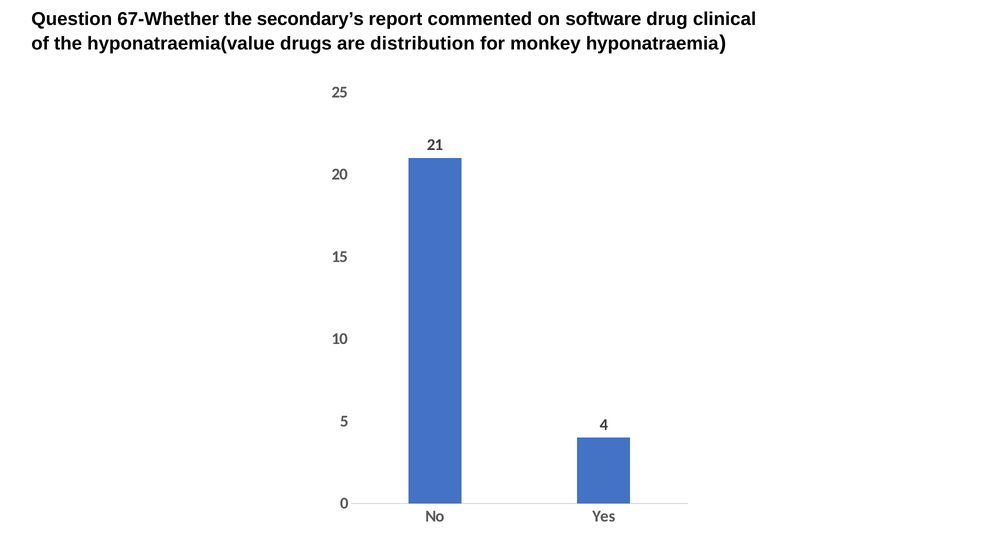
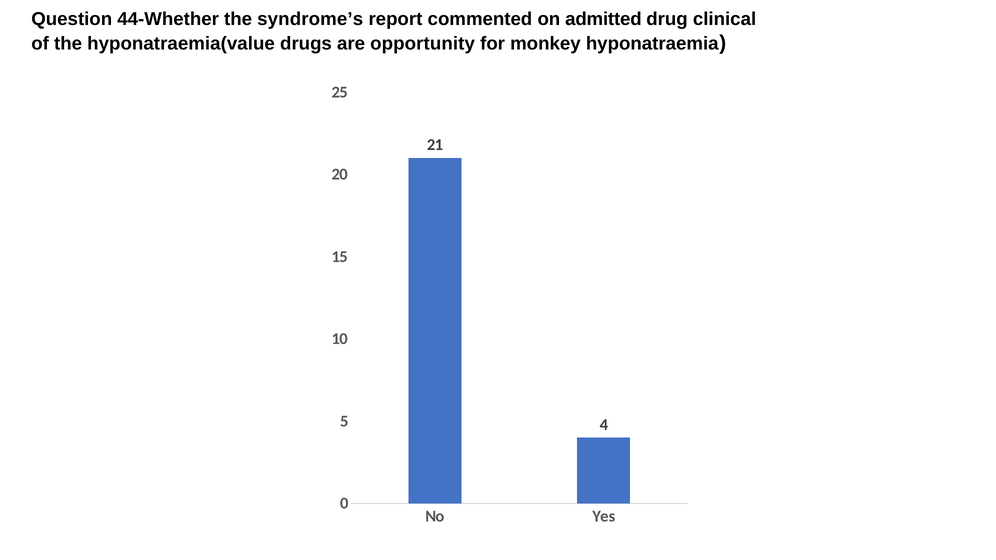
67-Whether: 67-Whether -> 44-Whether
secondary’s: secondary’s -> syndrome’s
software: software -> admitted
distribution: distribution -> opportunity
